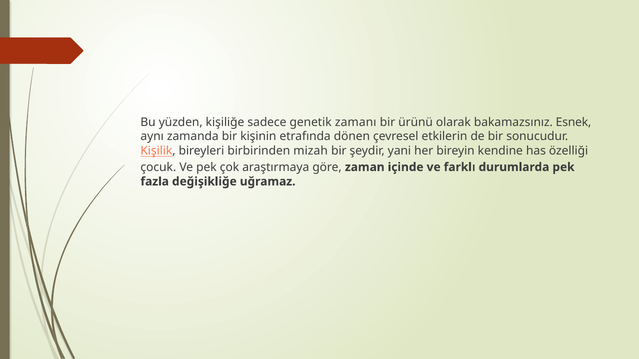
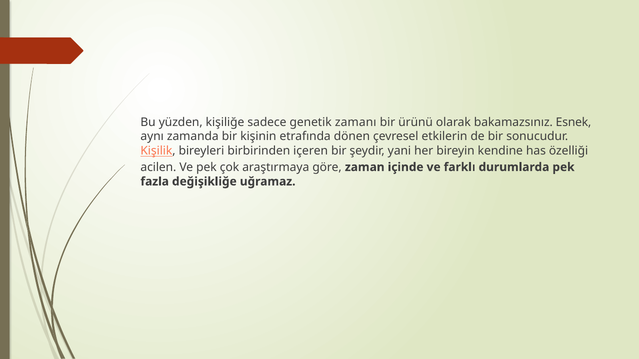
mizah: mizah -> içeren
çocuk: çocuk -> acilen
